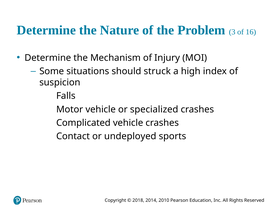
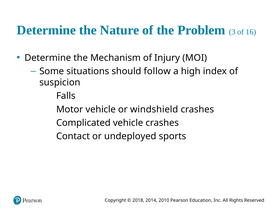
struck: struck -> follow
specialized: specialized -> windshield
